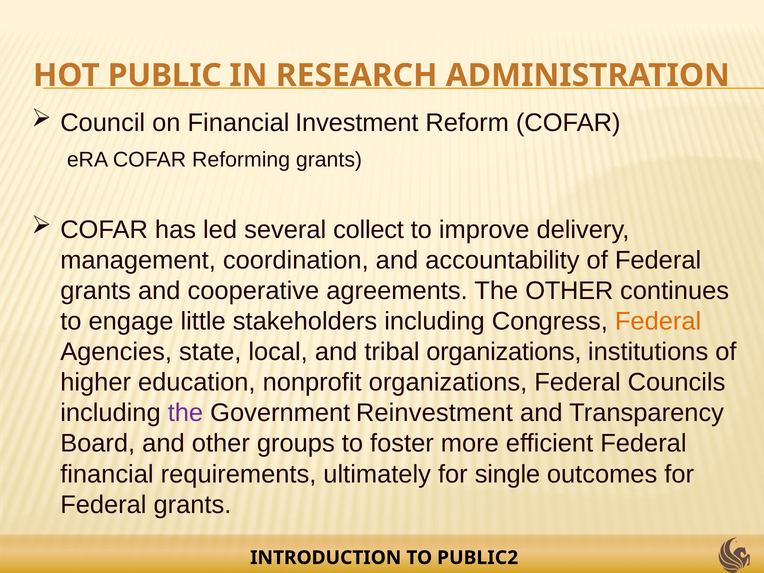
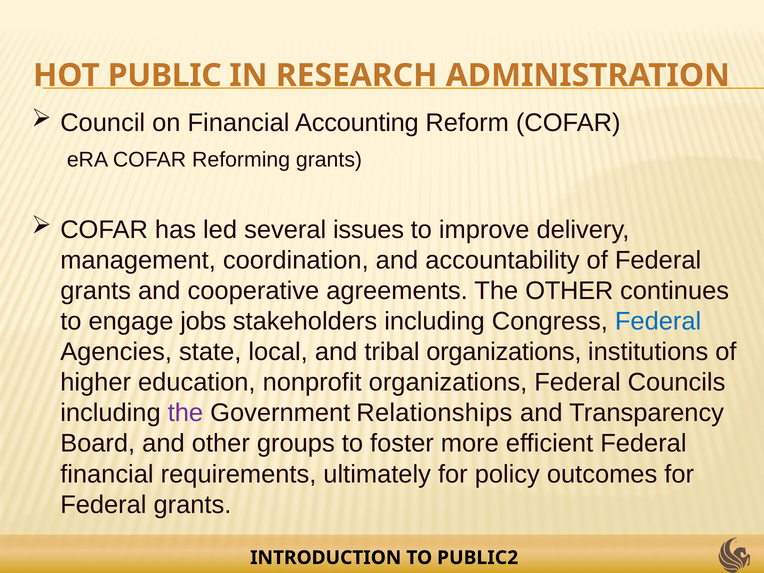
Investment: Investment -> Accounting
collect: collect -> issues
little: little -> jobs
Federal at (658, 321) colour: orange -> blue
Reinvestment: Reinvestment -> Relationships
single: single -> policy
